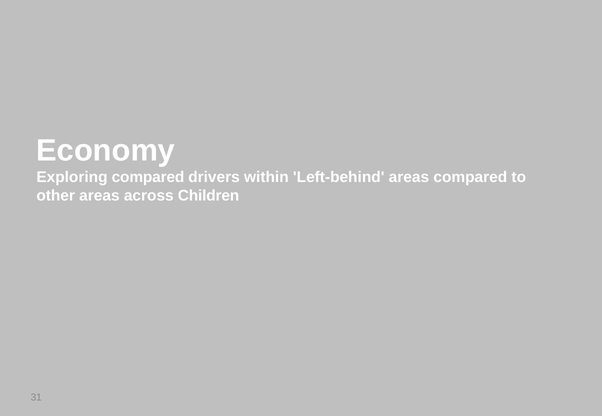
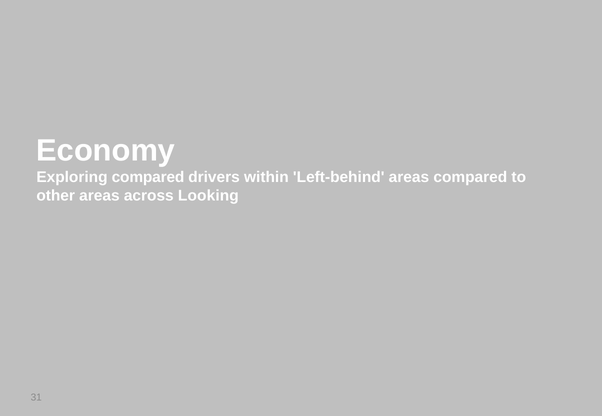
Children: Children -> Looking
